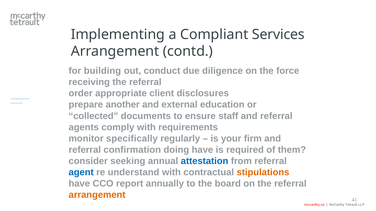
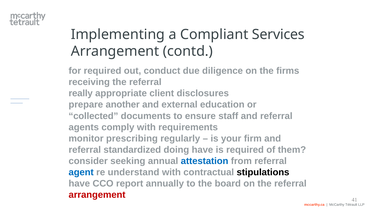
for building: building -> required
force: force -> firms
order: order -> really
specifically: specifically -> prescribing
confirmation: confirmation -> standardized
stipulations colour: orange -> black
arrangement at (97, 195) colour: orange -> red
